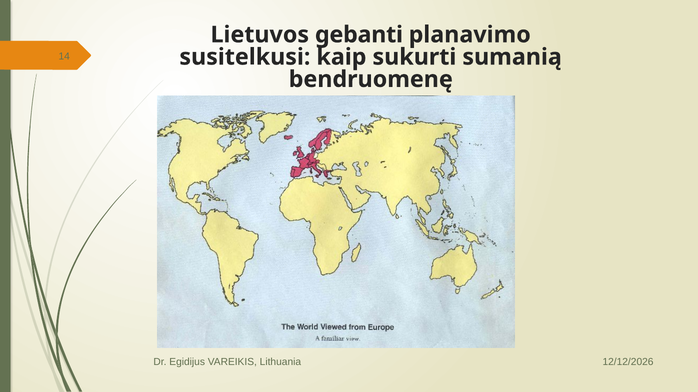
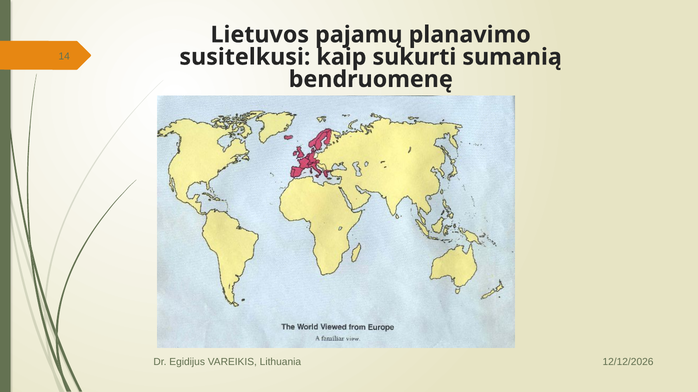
gebanti: gebanti -> pajamų
